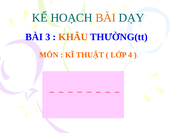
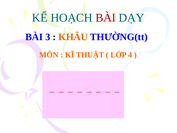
BÀI at (106, 18) colour: orange -> red
